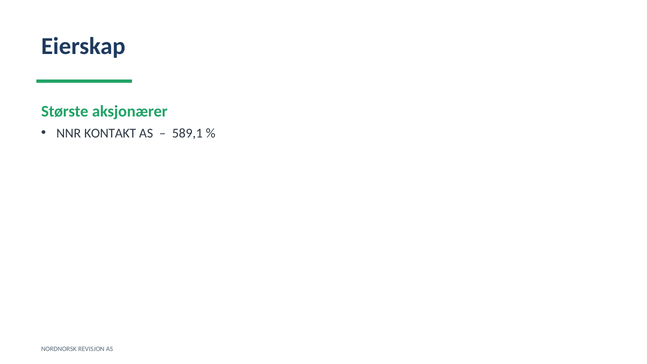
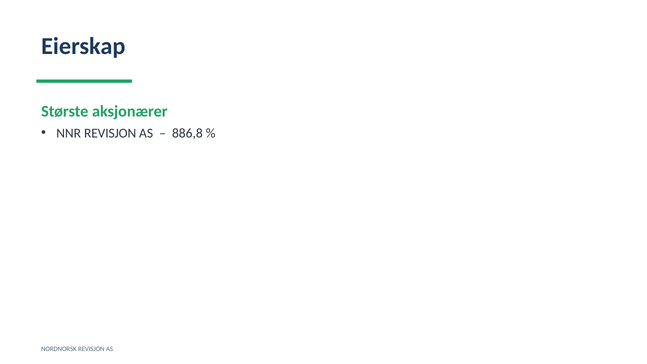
NNR KONTAKT: KONTAKT -> REVISJON
589,1: 589,1 -> 886,8
